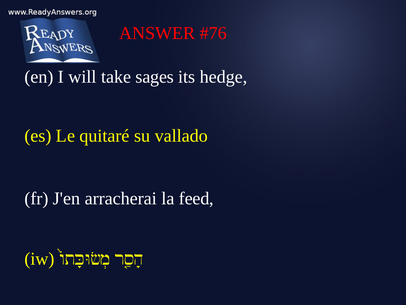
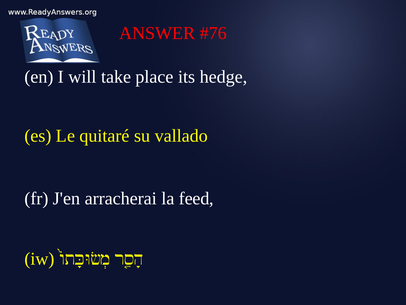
sages: sages -> place
